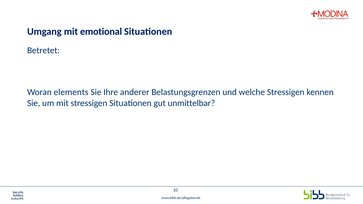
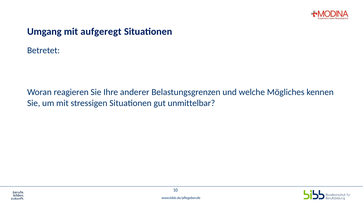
emotional: emotional -> aufgeregt
elements: elements -> reagieren
welche Stressigen: Stressigen -> Mögliches
